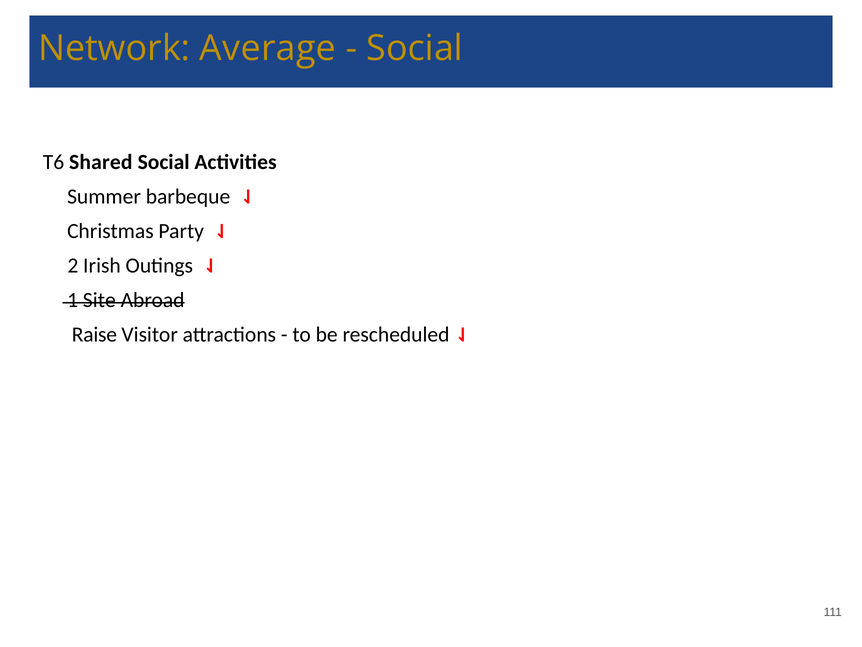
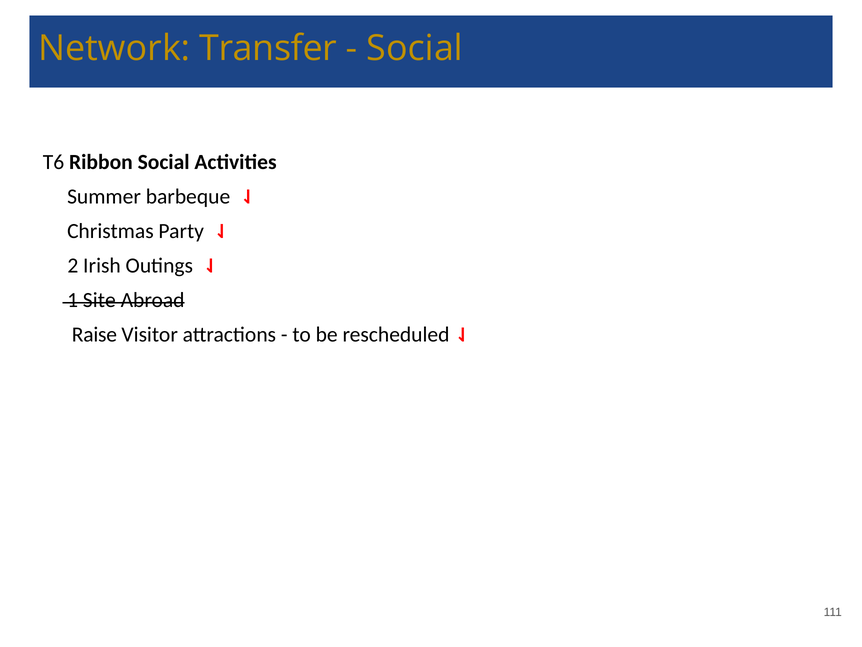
Average: Average -> Transfer
Shared: Shared -> Ribbon
